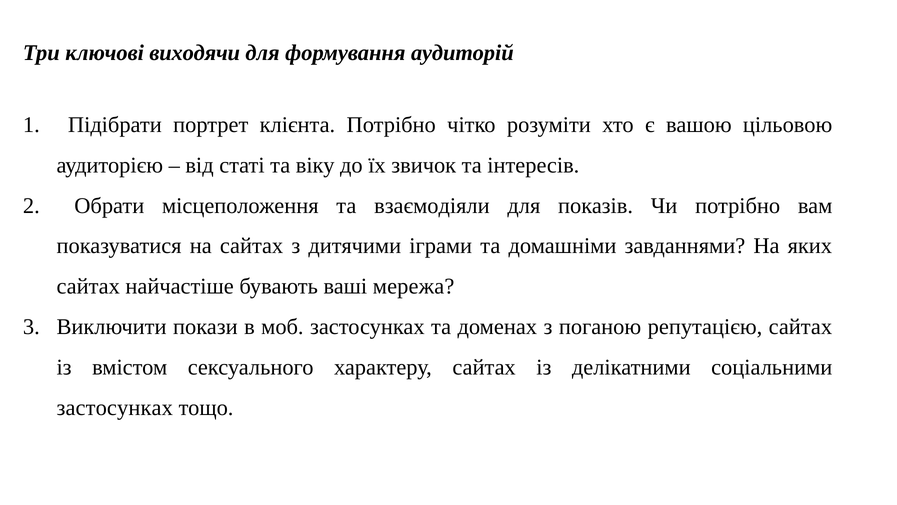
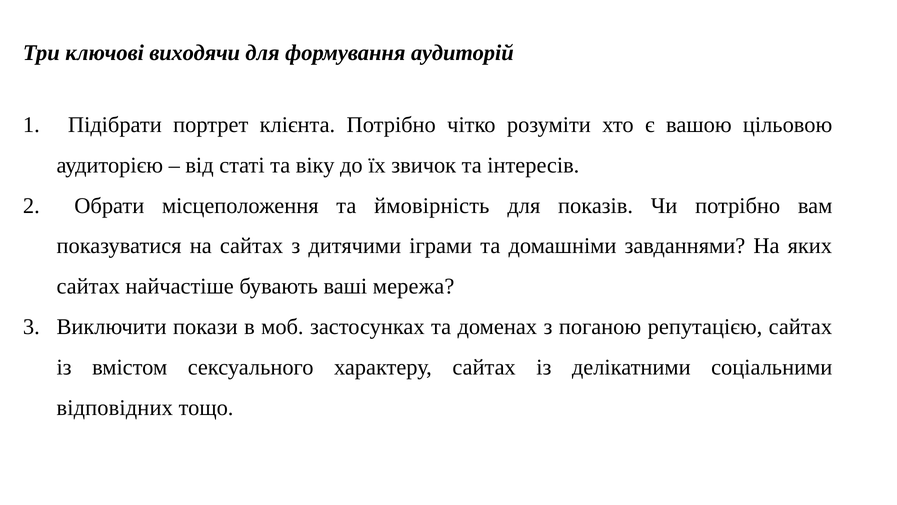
взаємодіяли: взаємодіяли -> ймовірність
застосунках at (115, 407): застосунках -> відповідних
